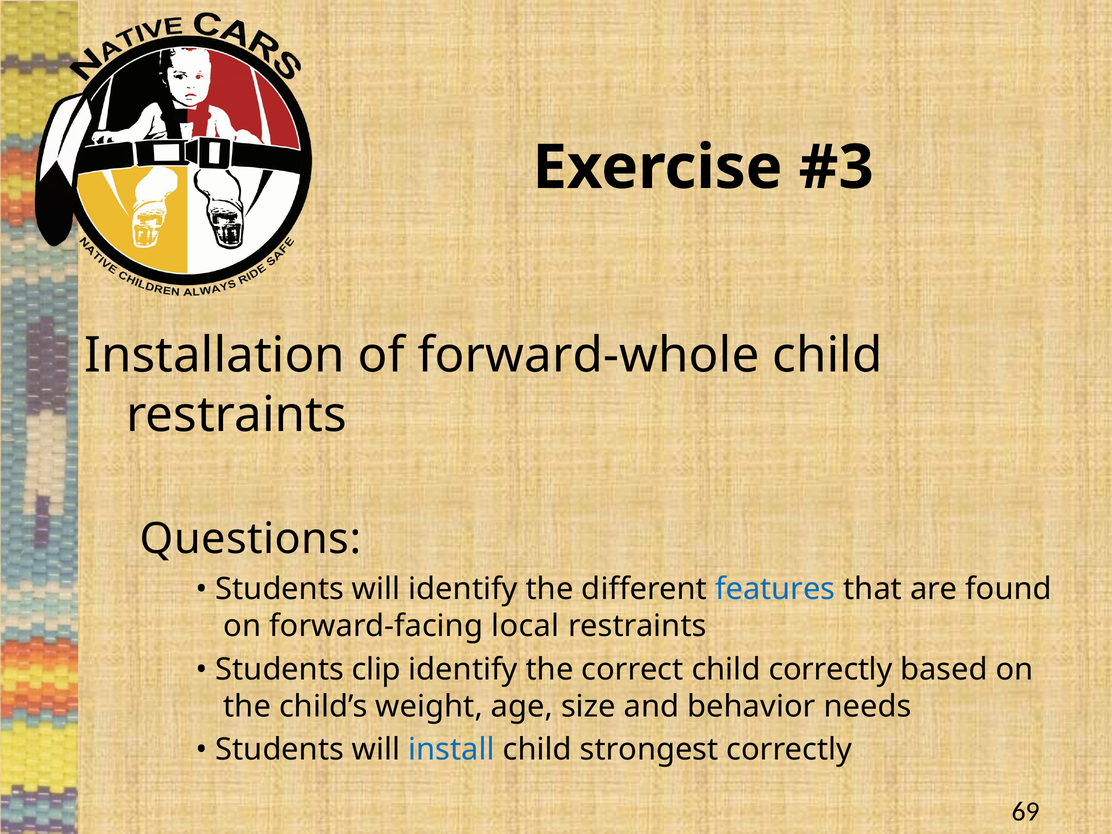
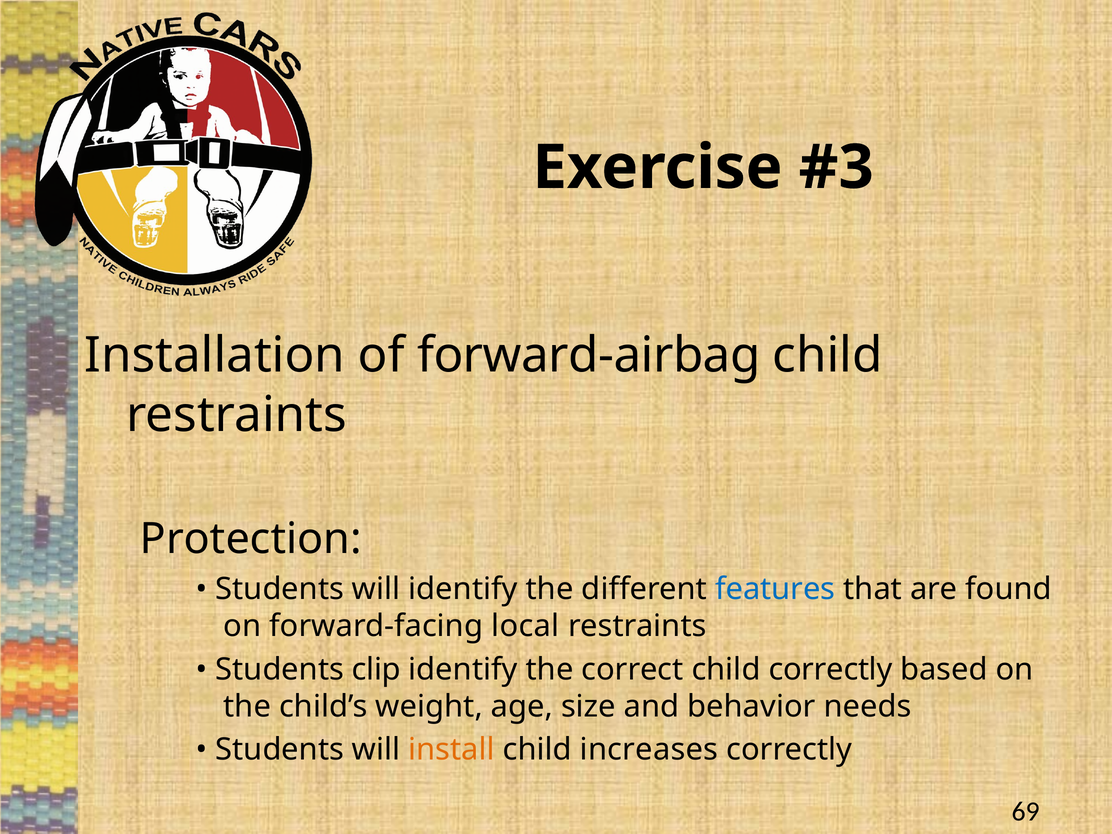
forward-whole: forward-whole -> forward-airbag
Questions: Questions -> Protection
install colour: blue -> orange
strongest: strongest -> increases
